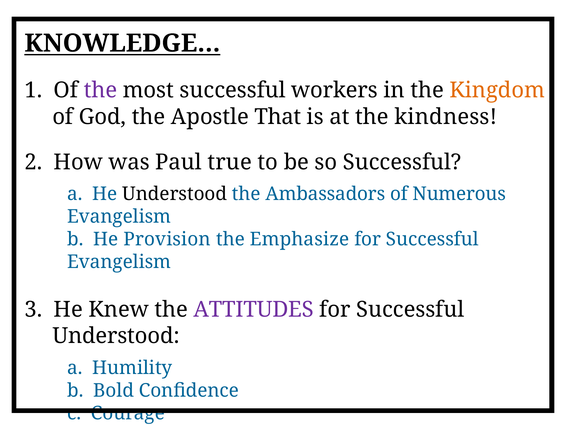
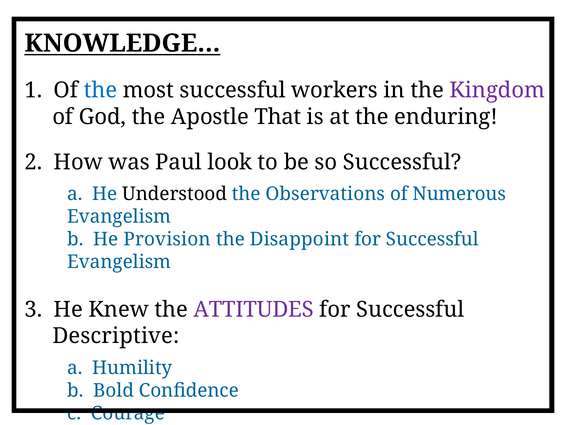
the at (100, 90) colour: purple -> blue
Kingdom colour: orange -> purple
kindness: kindness -> enduring
true: true -> look
Ambassadors: Ambassadors -> Observations
Emphasize: Emphasize -> Disappoint
Understood at (116, 335): Understood -> Descriptive
